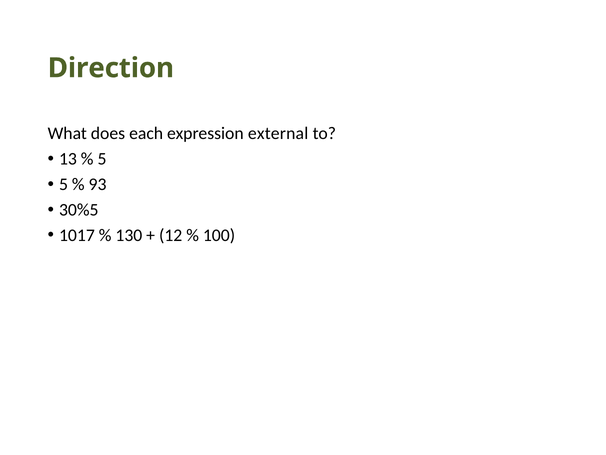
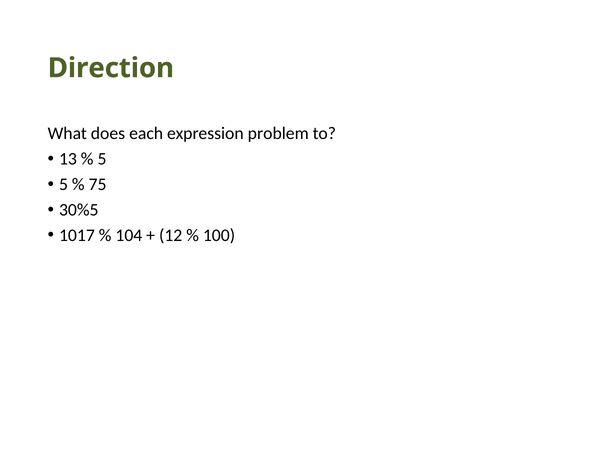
external: external -> problem
93: 93 -> 75
130: 130 -> 104
